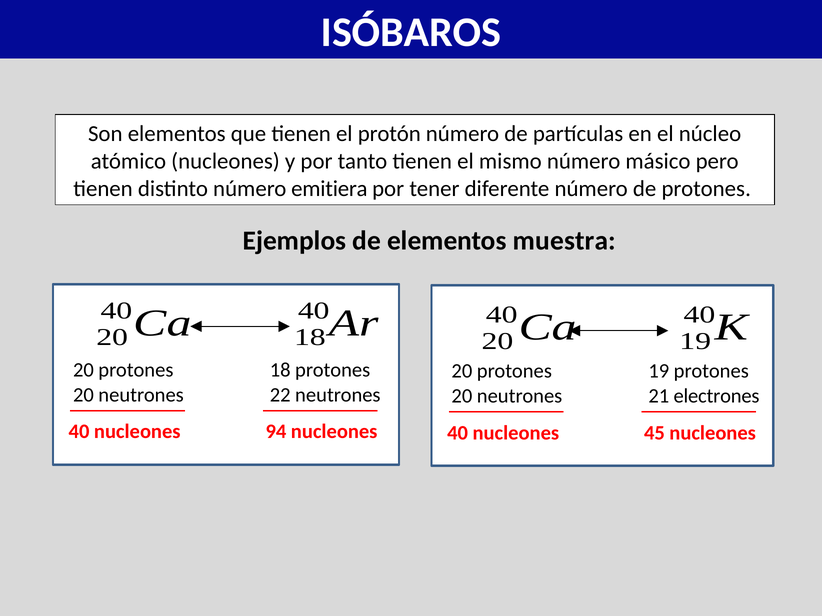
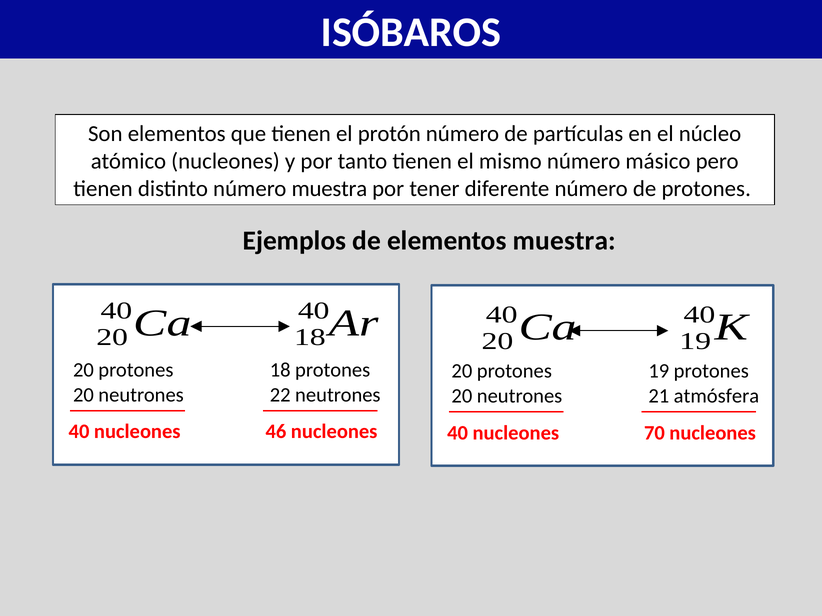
número emitiera: emitiera -> muestra
electrones: electrones -> atmósfera
94: 94 -> 46
45: 45 -> 70
